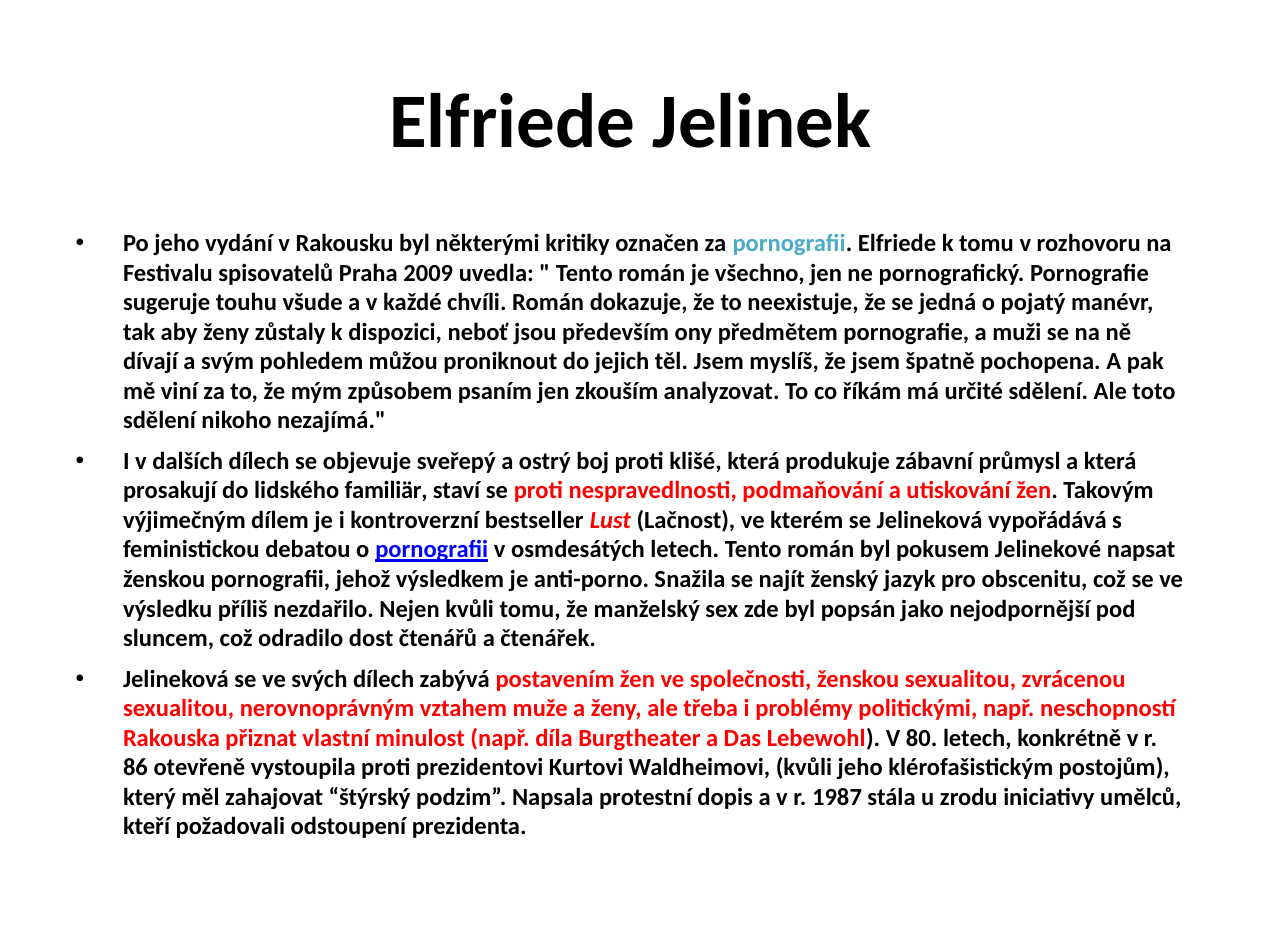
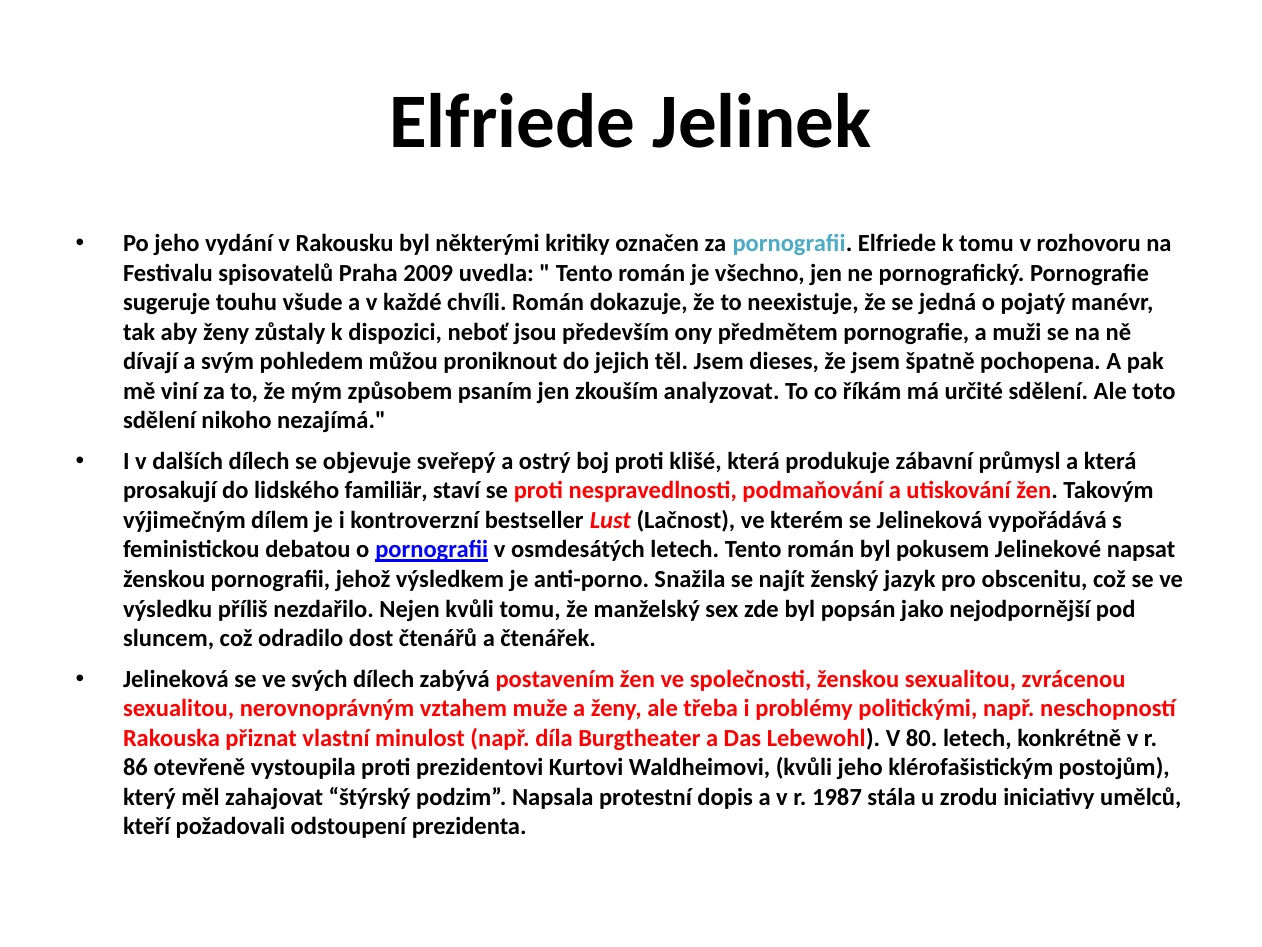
myslíš: myslíš -> dieses
